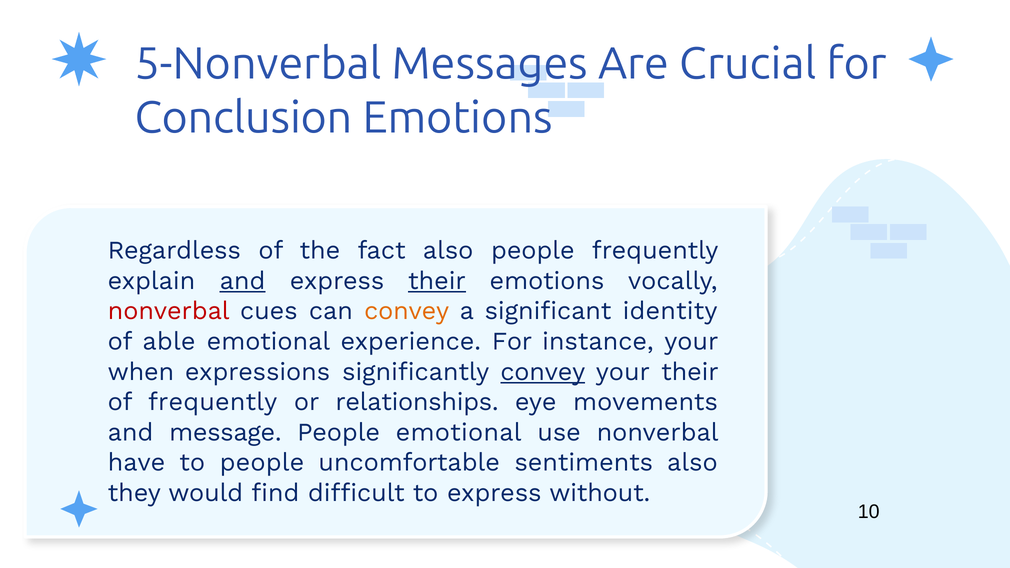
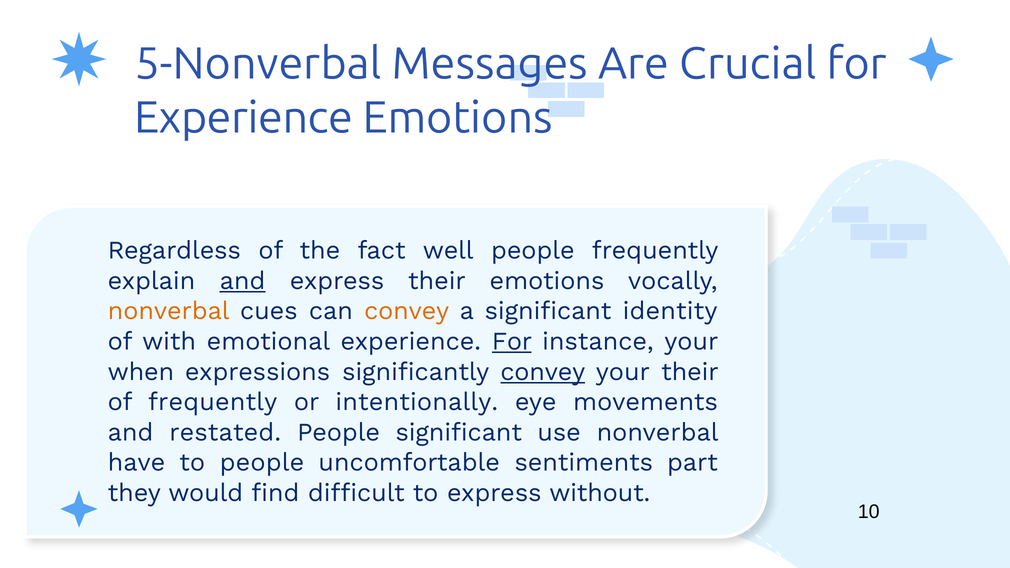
Conclusion at (243, 118): Conclusion -> Experience
fact also: also -> well
their at (437, 281) underline: present -> none
nonverbal at (169, 311) colour: red -> orange
able: able -> with
For at (512, 342) underline: none -> present
relationships: relationships -> intentionally
message: message -> restated
People emotional: emotional -> significant
sentiments also: also -> part
